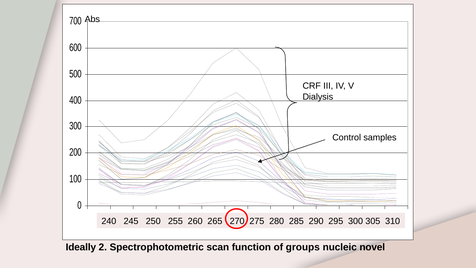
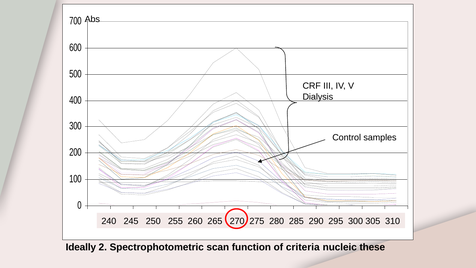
groups: groups -> criteria
novel: novel -> these
